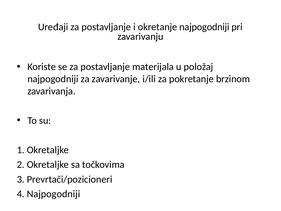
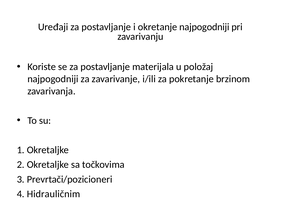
4 Najpogodniji: Najpogodniji -> Hidrauličnim
